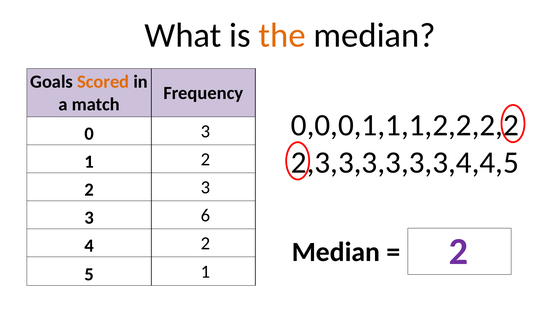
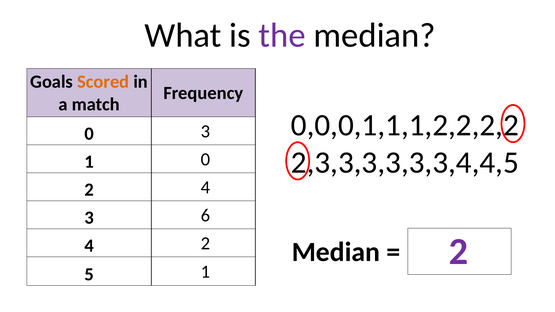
the colour: orange -> purple
1 2: 2 -> 0
2 3: 3 -> 4
